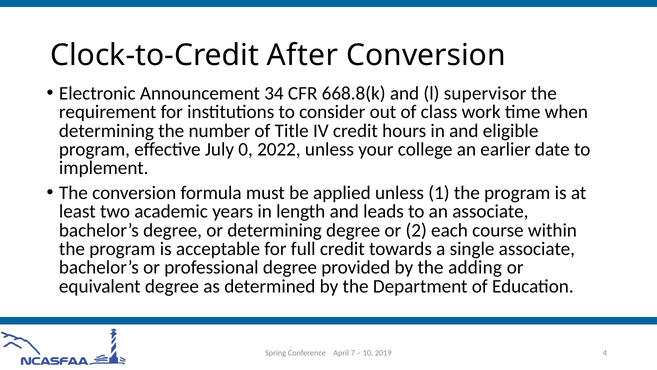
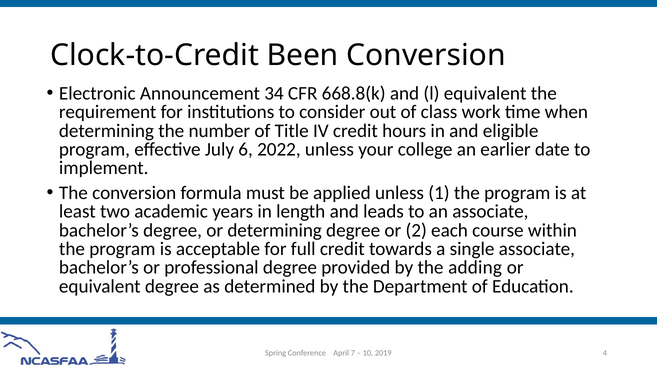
After: After -> Been
l supervisor: supervisor -> equivalent
0: 0 -> 6
